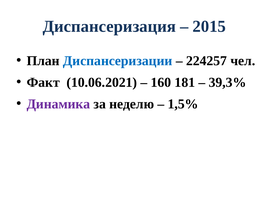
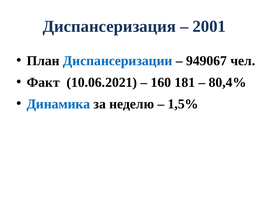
2015: 2015 -> 2001
224257: 224257 -> 949067
39,3%: 39,3% -> 80,4%
Динамика colour: purple -> blue
